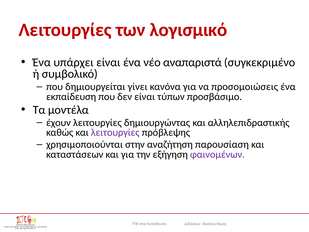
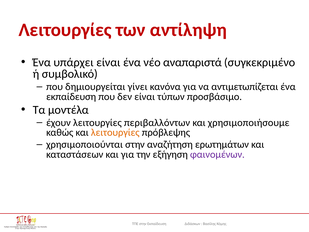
λογισμικό: λογισμικό -> αντίληψη
προσομοιώσεις: προσομοιώσεις -> αντιμετωπίζεται
δημιουργώντας: δημιουργώντας -> περιβαλλόντων
αλληλεπιδραστικής: αλληλεπιδραστικής -> χρησιμοποιήσουμε
λειτουργίες at (115, 132) colour: purple -> orange
παρουσίαση: παρουσίαση -> ερωτημάτων
